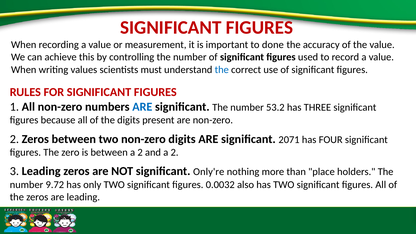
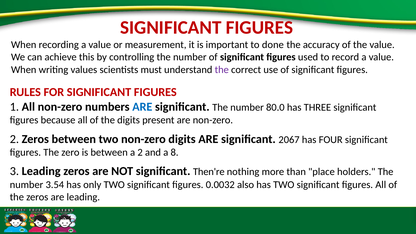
the at (222, 70) colour: blue -> purple
53.2: 53.2 -> 80.0
2071: 2071 -> 2067
and a 2: 2 -> 8
Only're: Only're -> Then're
9.72: 9.72 -> 3.54
